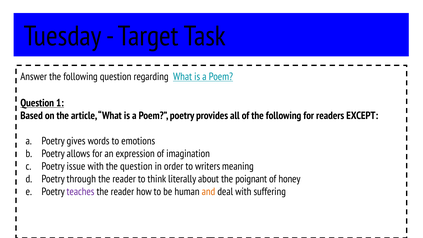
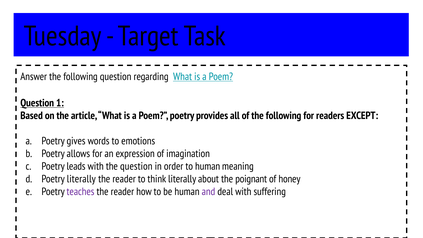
issue: issue -> leads
to writers: writers -> human
Poetry through: through -> literally
and colour: orange -> purple
